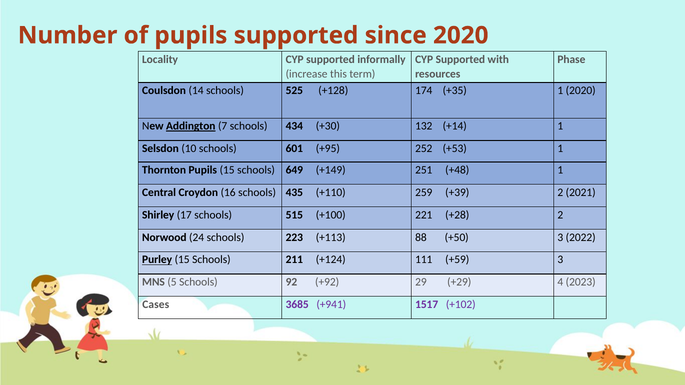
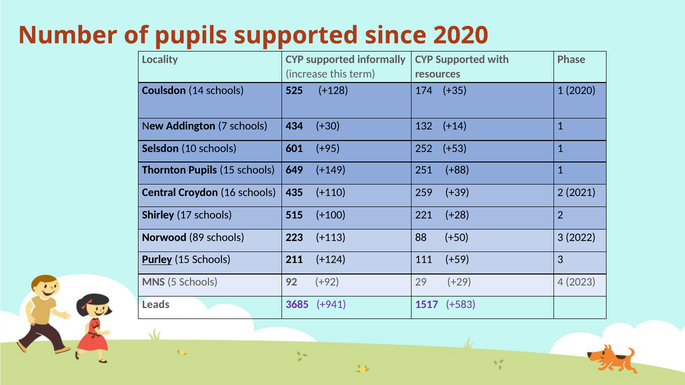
Addington underline: present -> none
+48: +48 -> +88
24: 24 -> 89
Cases: Cases -> Leads
+102: +102 -> +583
